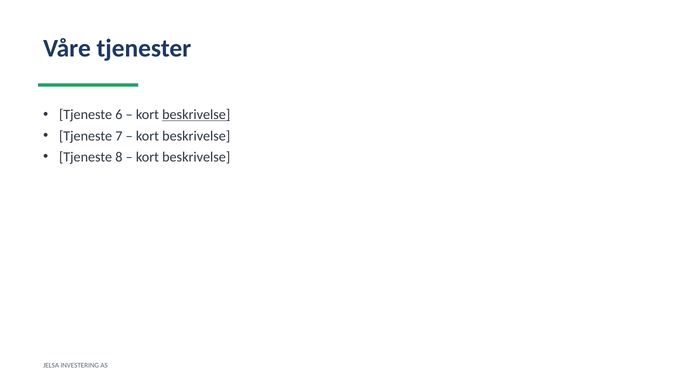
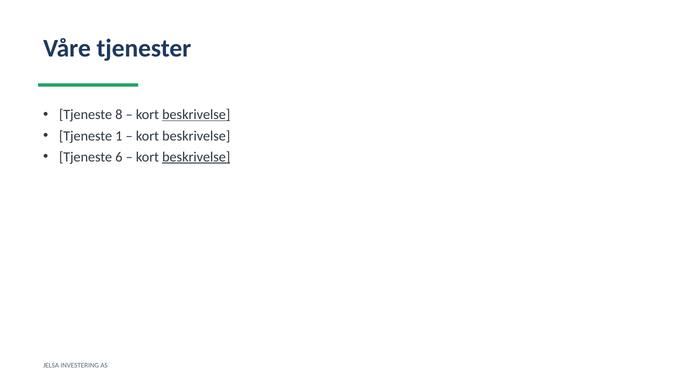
6: 6 -> 8
7: 7 -> 1
8: 8 -> 6
beskrivelse at (196, 157) underline: none -> present
